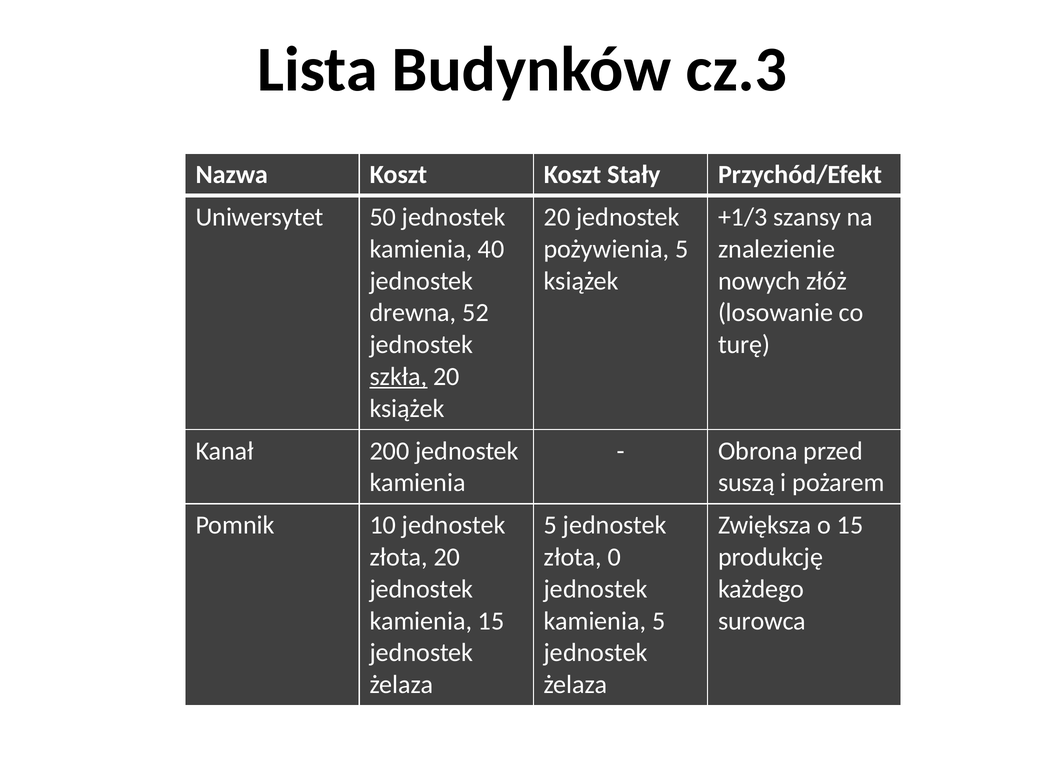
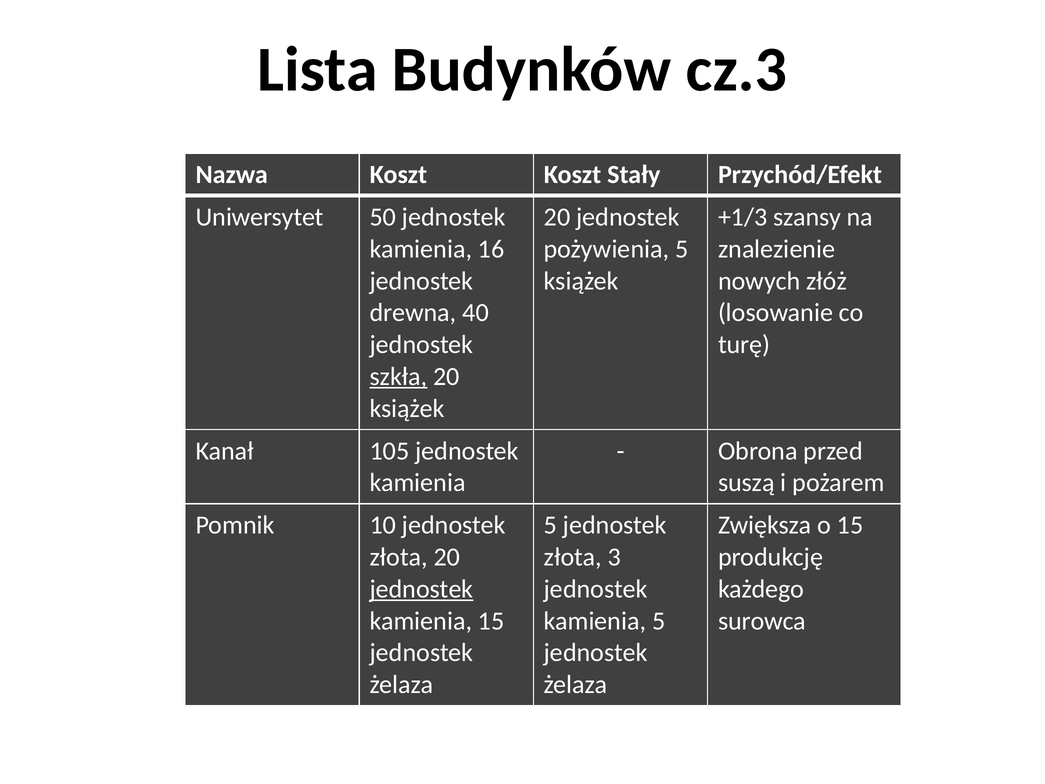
40: 40 -> 16
52: 52 -> 40
200: 200 -> 105
0: 0 -> 3
jednostek at (422, 589) underline: none -> present
